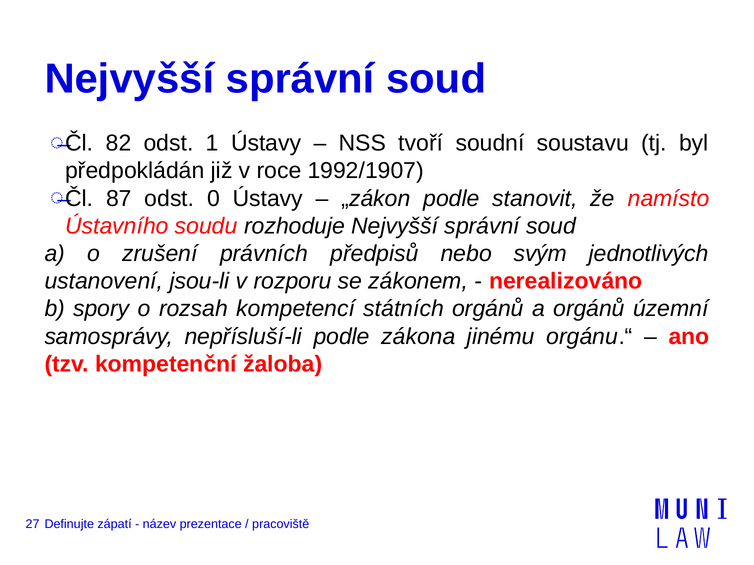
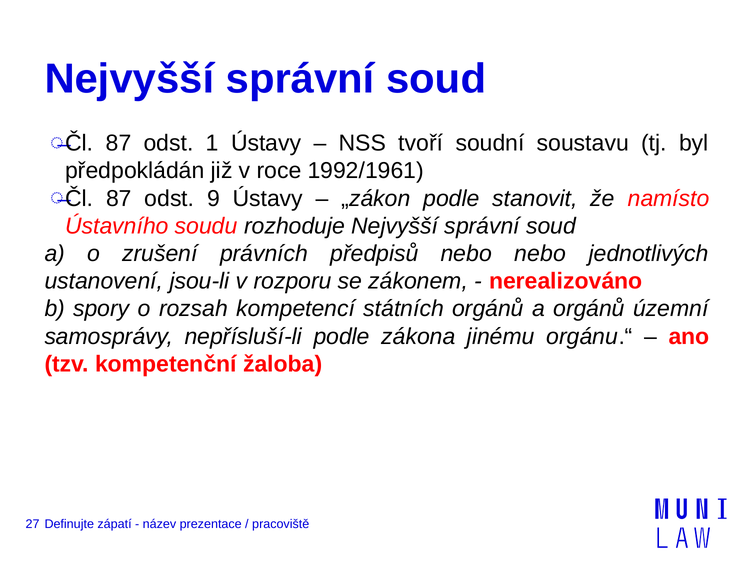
82 at (119, 143): 82 -> 87
1992/1907: 1992/1907 -> 1992/1961
0: 0 -> 9
nebo svým: svým -> nebo
